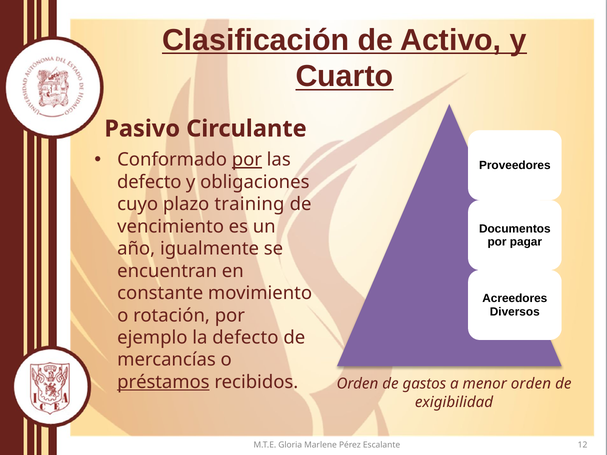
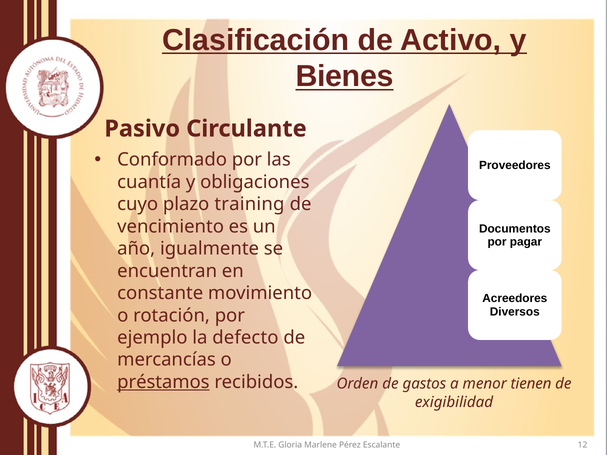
Cuarto: Cuarto -> Bienes
por at (247, 160) underline: present -> none
defecto at (149, 182): defecto -> cuantía
menor orden: orden -> tienen
